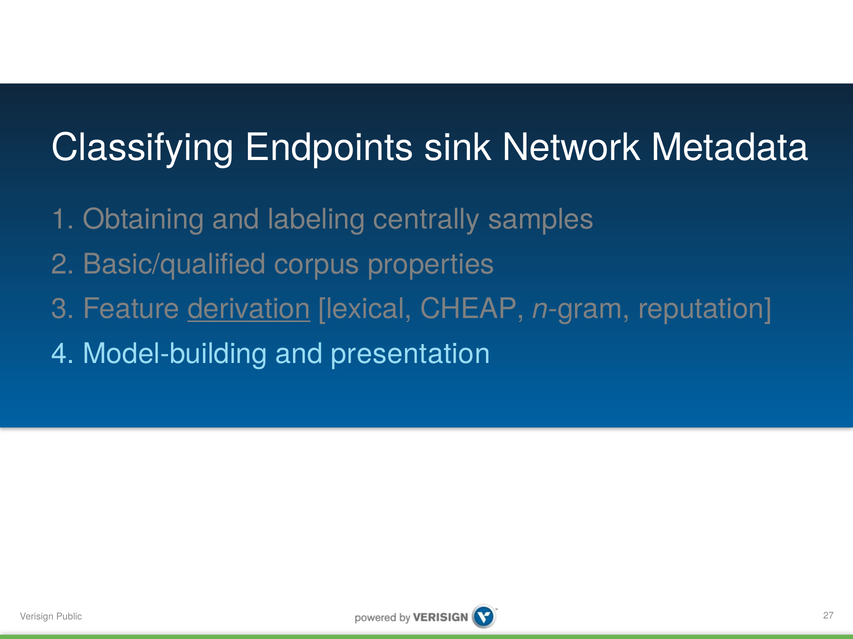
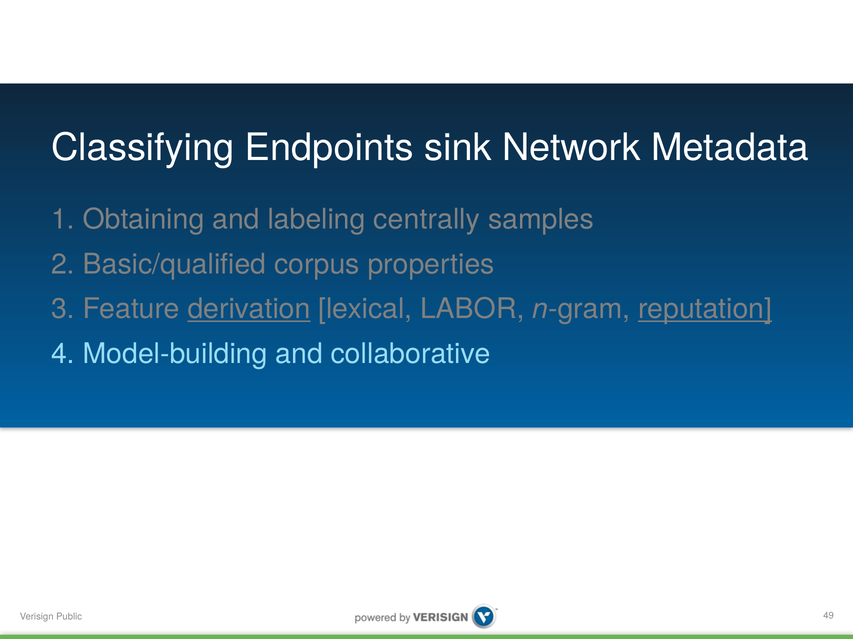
CHEAP: CHEAP -> LABOR
reputation underline: none -> present
presentation: presentation -> collaborative
27: 27 -> 49
